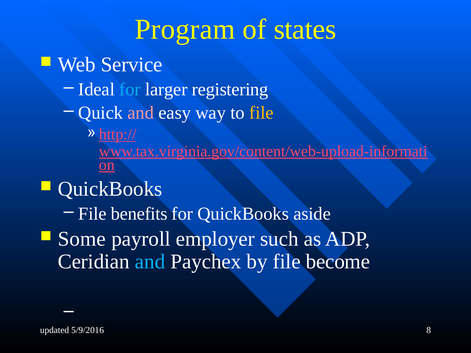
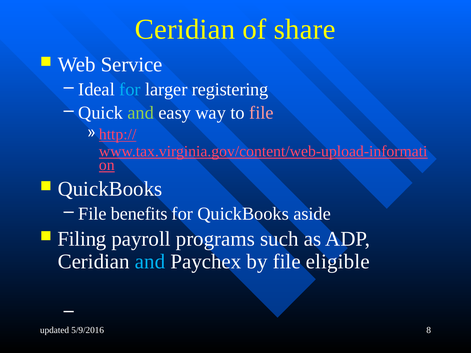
Program at (185, 29): Program -> Ceridian
states: states -> share
and at (141, 113) colour: pink -> light green
file at (261, 113) colour: yellow -> pink
Some: Some -> Filing
employer: employer -> programs
become: become -> eligible
